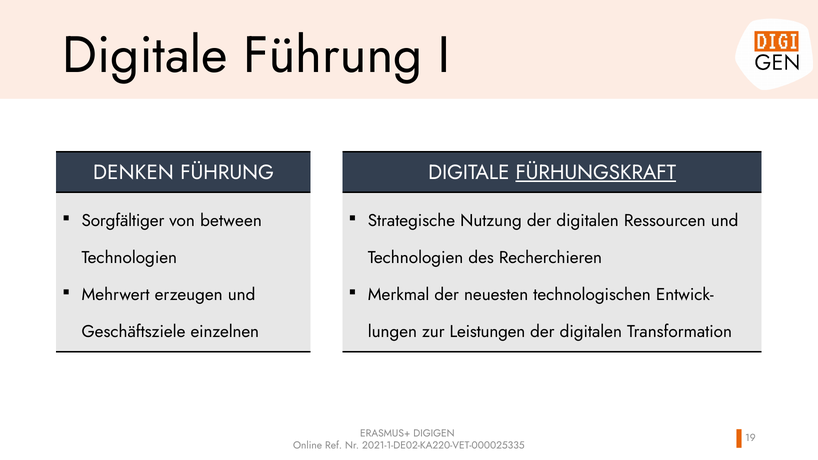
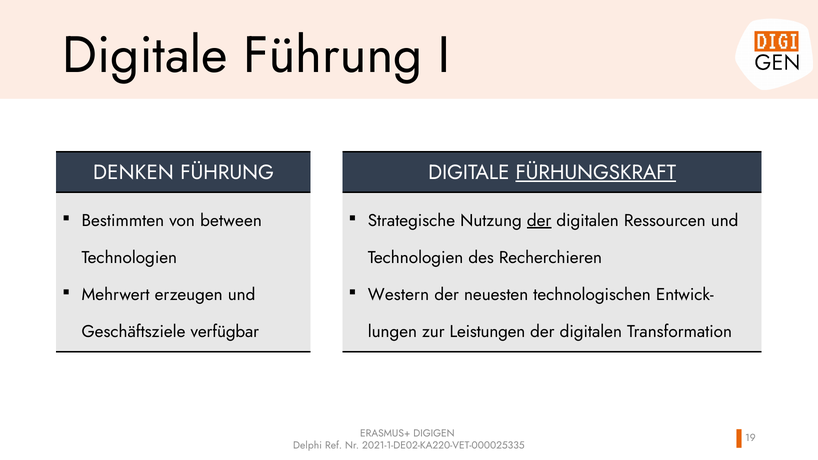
Sorgfältiger: Sorgfältiger -> Bestimmten
der at (539, 220) underline: none -> present
Merkmal: Merkmal -> Western
einzelnen: einzelnen -> verfügbar
Online: Online -> Delphi
